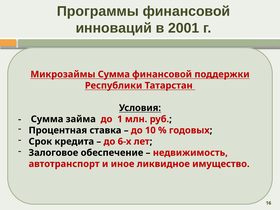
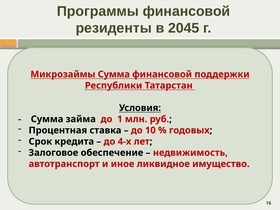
инноваций: инноваций -> резиденты
2001: 2001 -> 2045
6-х: 6-х -> 4-х
